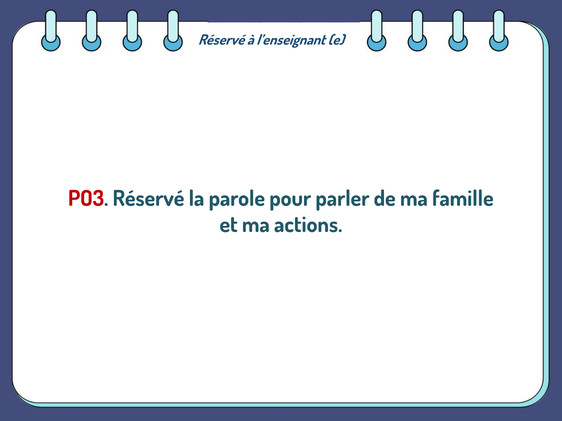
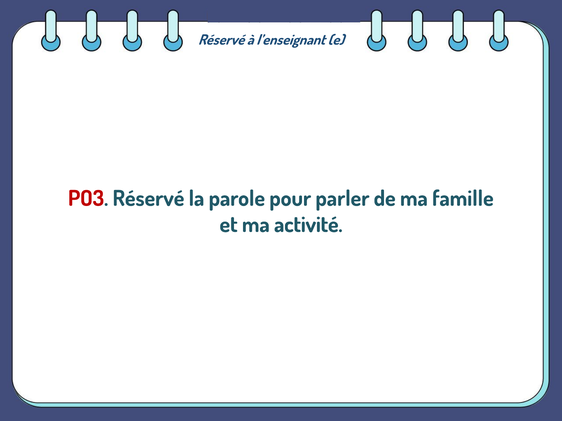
actions: actions -> activité
